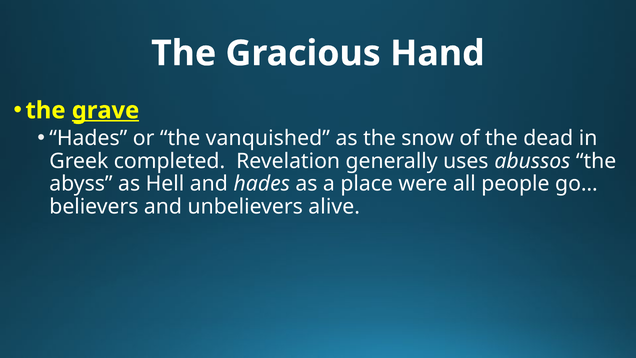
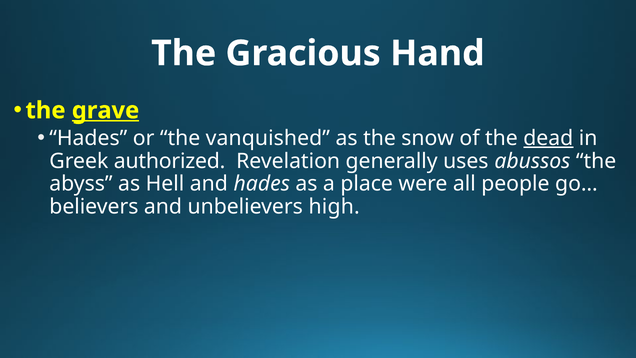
dead underline: none -> present
completed: completed -> authorized
alive: alive -> high
